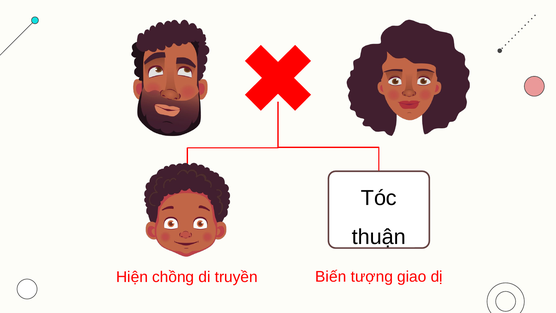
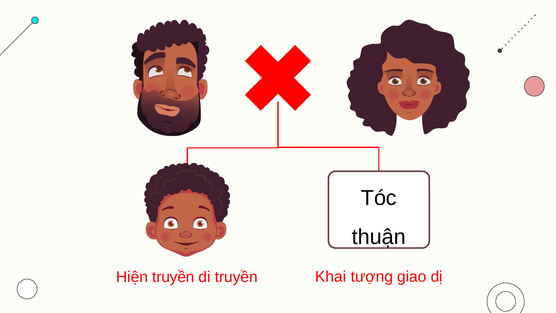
Hiện chồng: chồng -> truyền
Biến: Biến -> Khai
